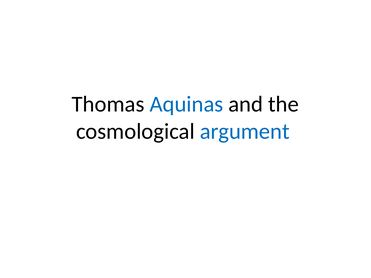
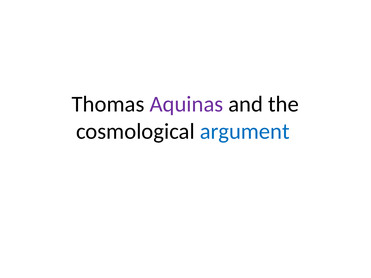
Aquinas colour: blue -> purple
